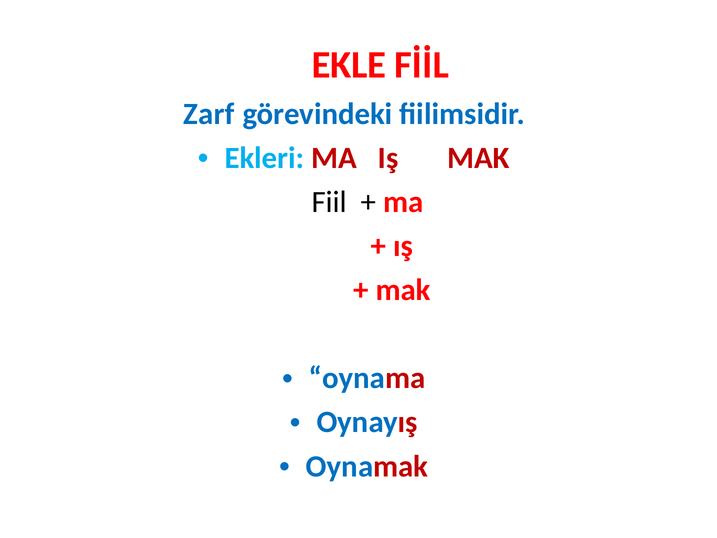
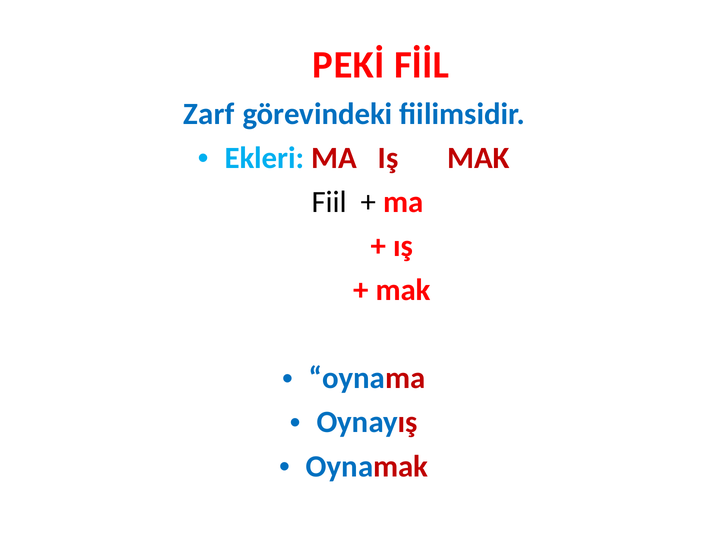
EKLE: EKLE -> PEKİ
